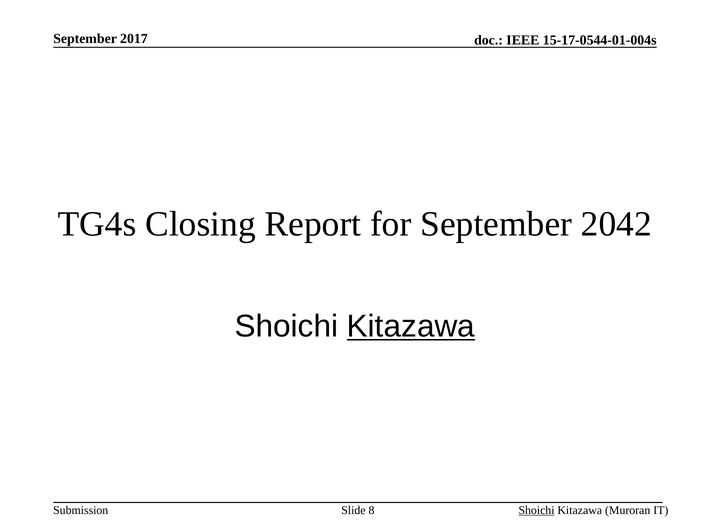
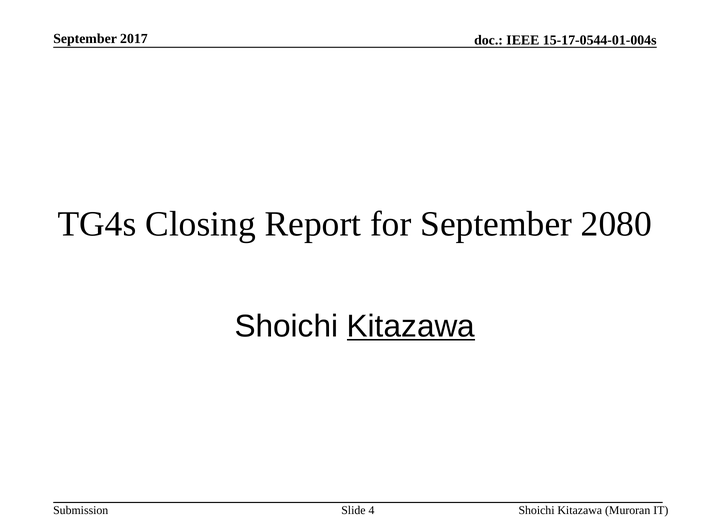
2042: 2042 -> 2080
8: 8 -> 4
Shoichi at (537, 511) underline: present -> none
